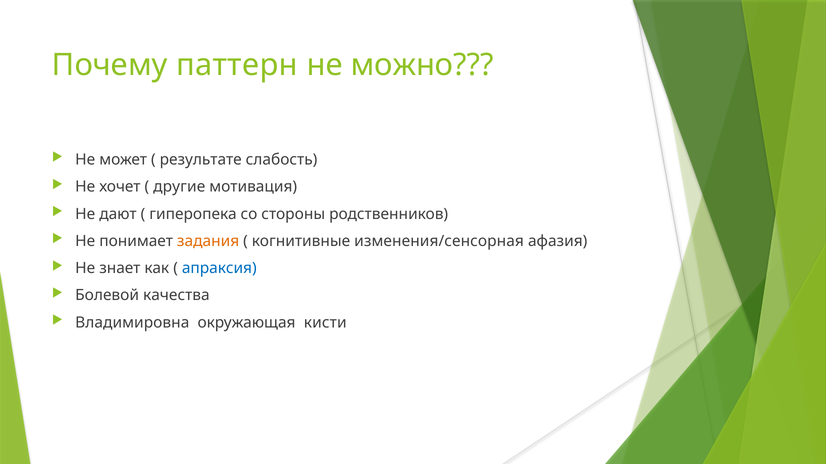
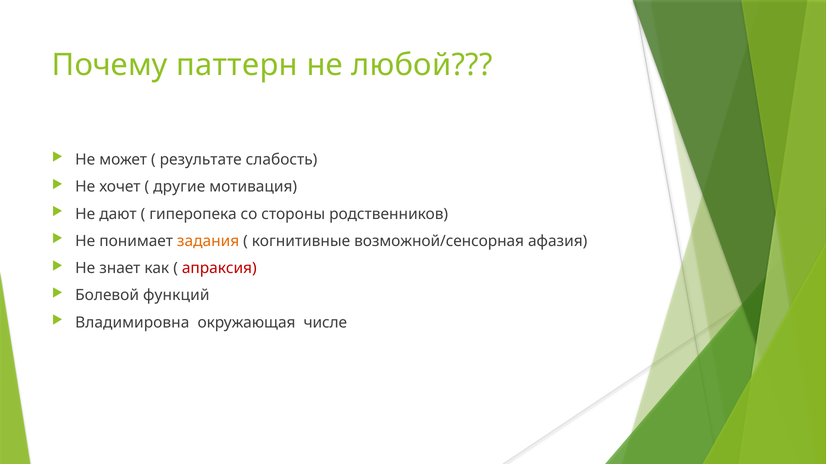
можно: можно -> любой
изменения/сенсорная: изменения/сенсорная -> возможной/сенсорная
апраксия colour: blue -> red
качества: качества -> функций
кисти: кисти -> числе
